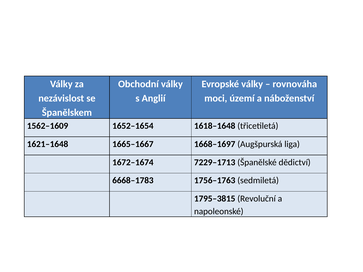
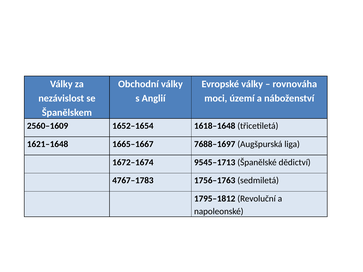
1562–1609: 1562–1609 -> 2560–1609
1668–1697: 1668–1697 -> 7688–1697
7229–1713: 7229–1713 -> 9545–1713
6668–1783: 6668–1783 -> 4767–1783
1795–3815: 1795–3815 -> 1795–1812
